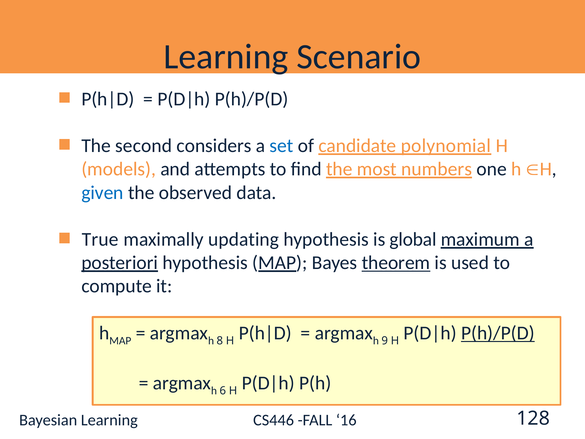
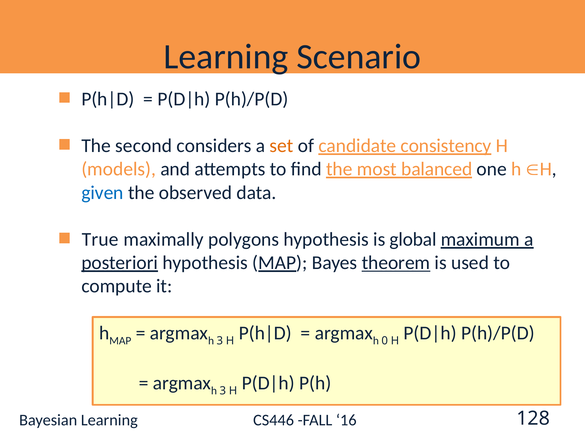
set colour: blue -> orange
polynomial: polynomial -> consistency
numbers: numbers -> balanced
updating: updating -> polygons
8 at (220, 340): 8 -> 3
9: 9 -> 0
P(h)/P(D at (498, 333) underline: present -> none
6 at (223, 390): 6 -> 3
